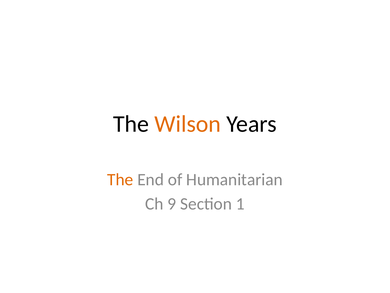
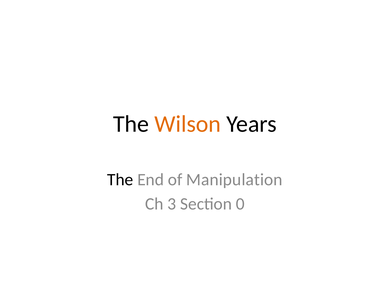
The at (120, 179) colour: orange -> black
Humanitarian: Humanitarian -> Manipulation
9: 9 -> 3
1: 1 -> 0
